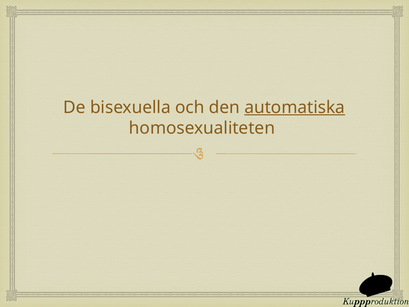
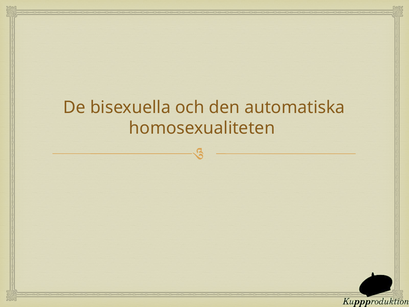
automatiska underline: present -> none
